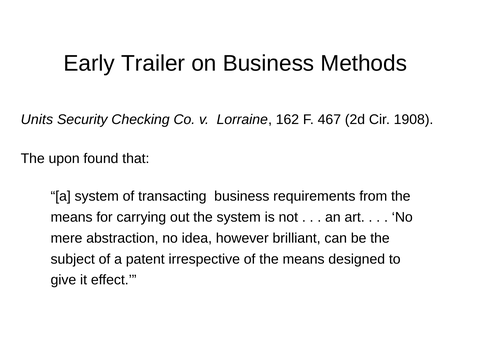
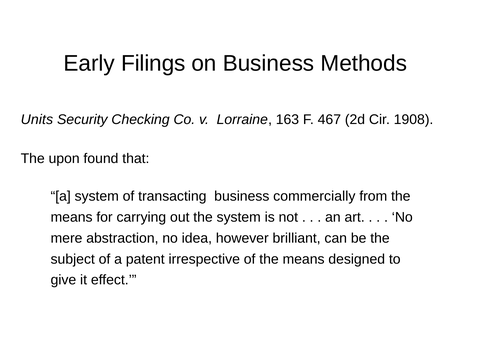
Trailer: Trailer -> Filings
162: 162 -> 163
requirements: requirements -> commercially
